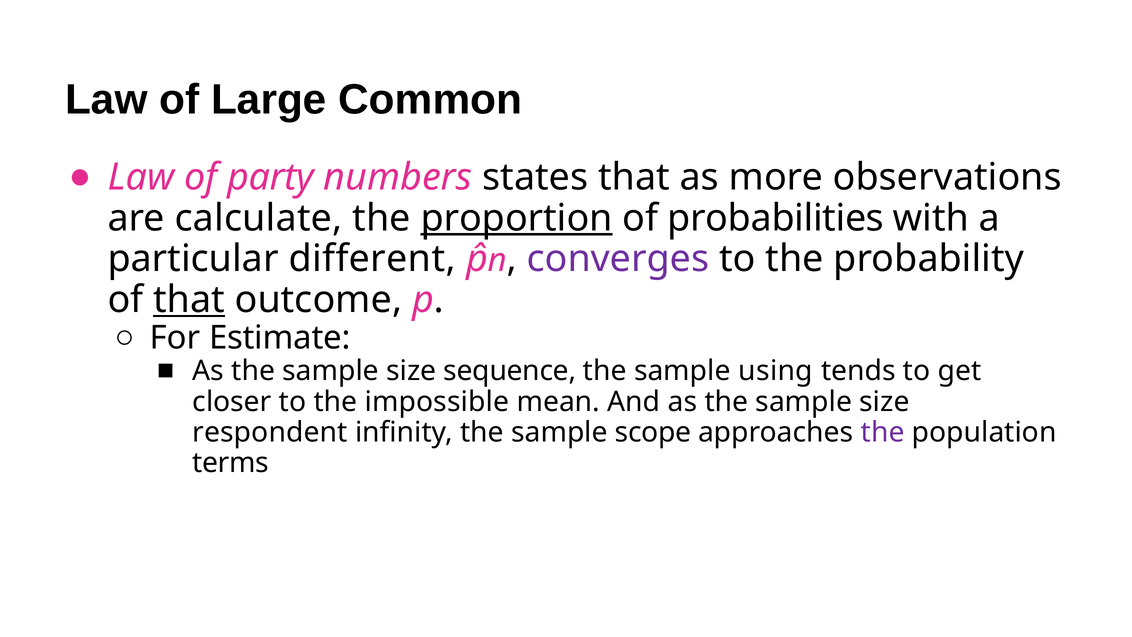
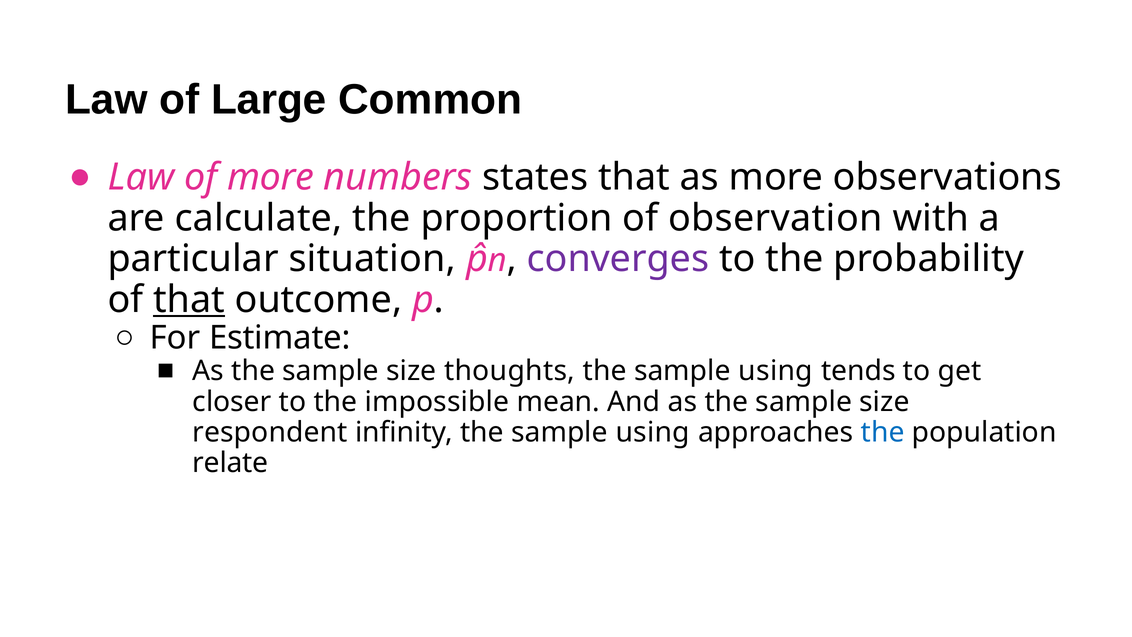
of party: party -> more
proportion underline: present -> none
probabilities: probabilities -> observation
different: different -> situation
sequence: sequence -> thoughts
infinity the sample scope: scope -> using
the at (883, 432) colour: purple -> blue
terms: terms -> relate
